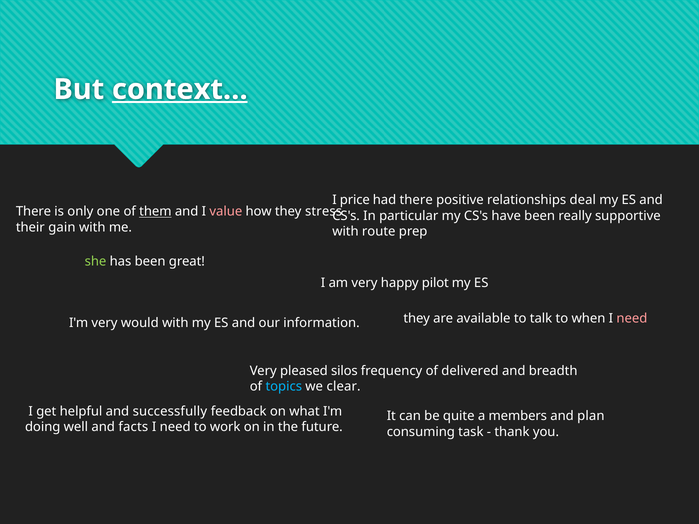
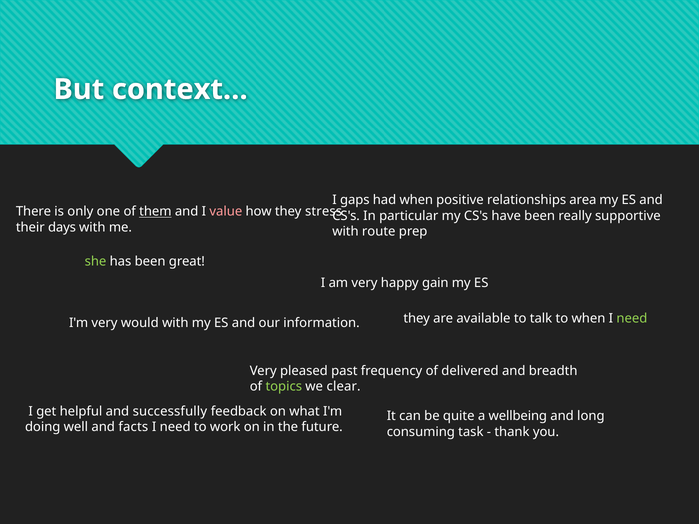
context… underline: present -> none
price: price -> gaps
had there: there -> when
deal: deal -> area
gain: gain -> days
pilot: pilot -> gain
need at (632, 319) colour: pink -> light green
silos: silos -> past
topics colour: light blue -> light green
members: members -> wellbeing
plan: plan -> long
